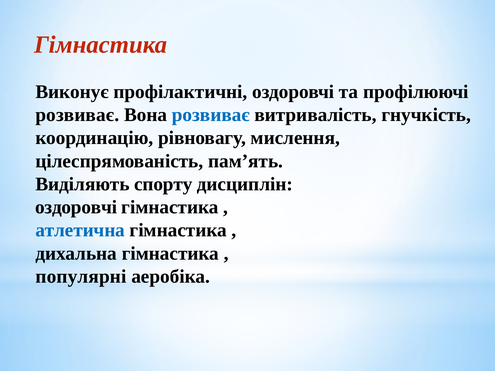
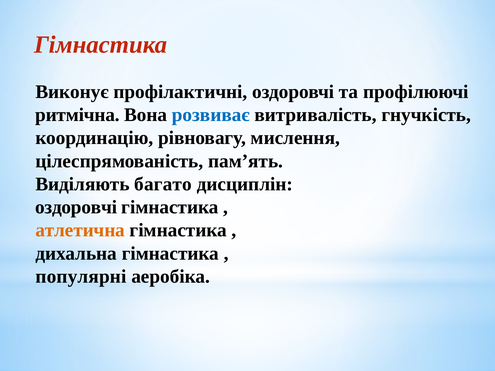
розвиває at (77, 115): розвиває -> ритмічна
спорту: спорту -> багато
атлетична colour: blue -> orange
